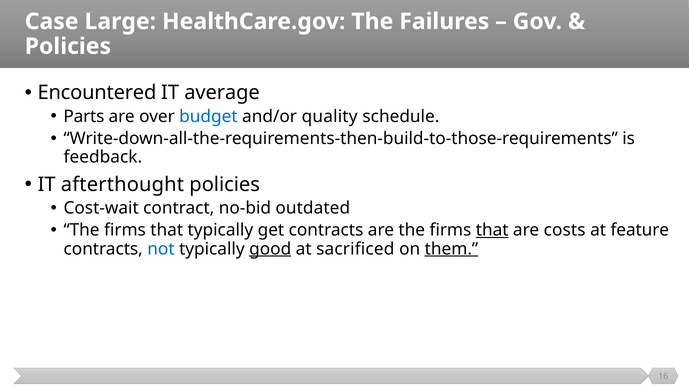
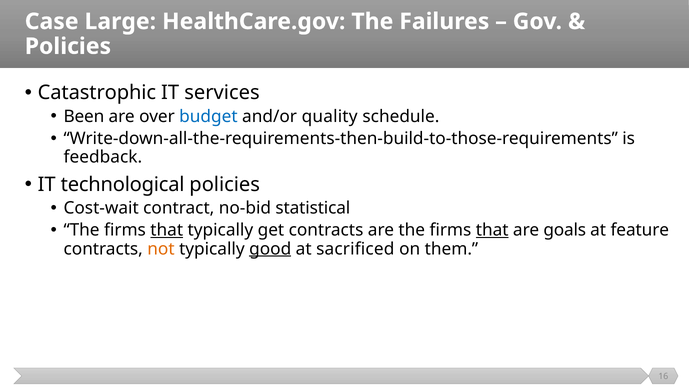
Encountered: Encountered -> Catastrophic
average: average -> services
Parts: Parts -> Been
afterthought: afterthought -> technological
outdated: outdated -> statistical
that at (167, 231) underline: none -> present
costs: costs -> goals
not colour: blue -> orange
them underline: present -> none
